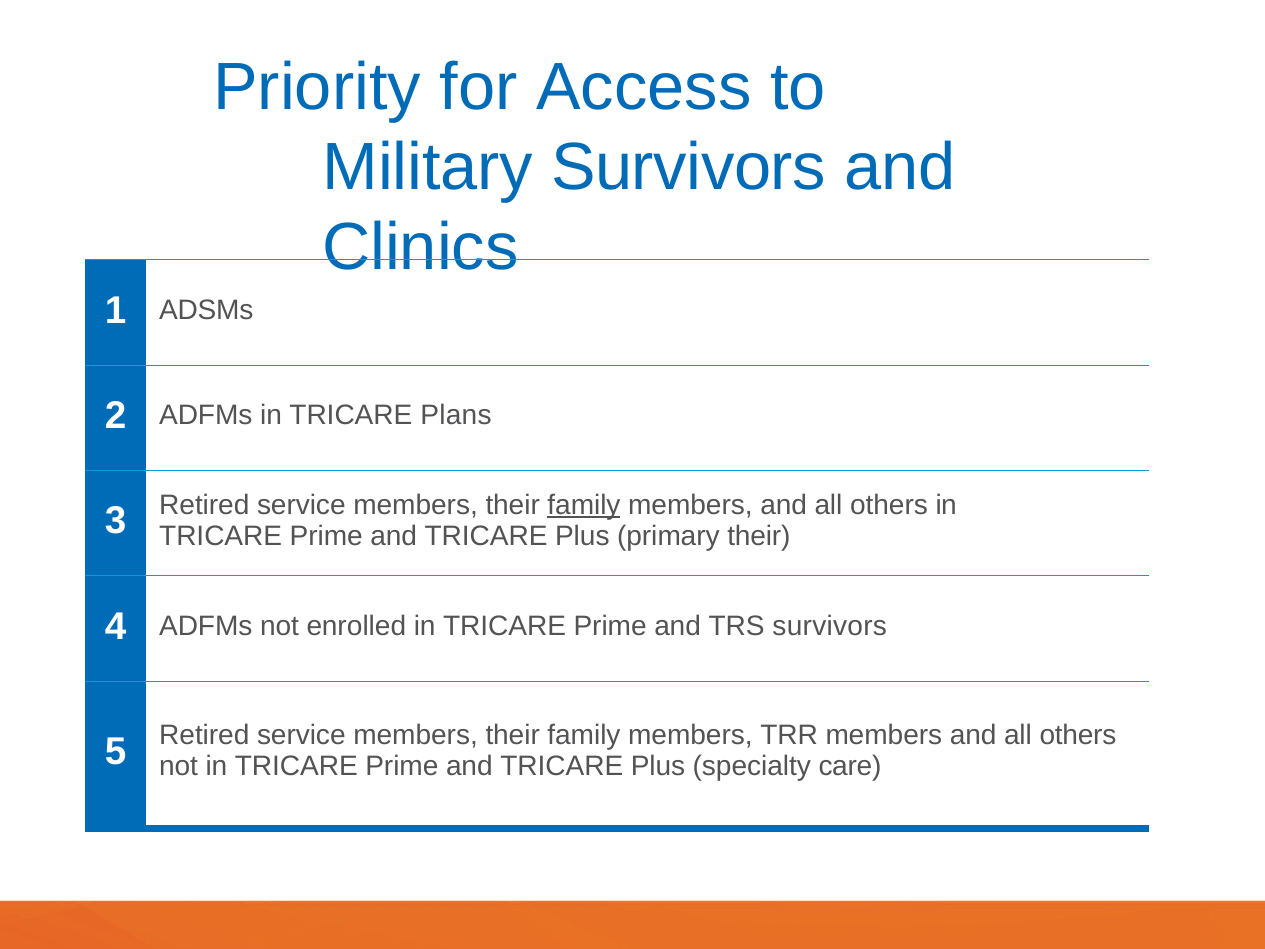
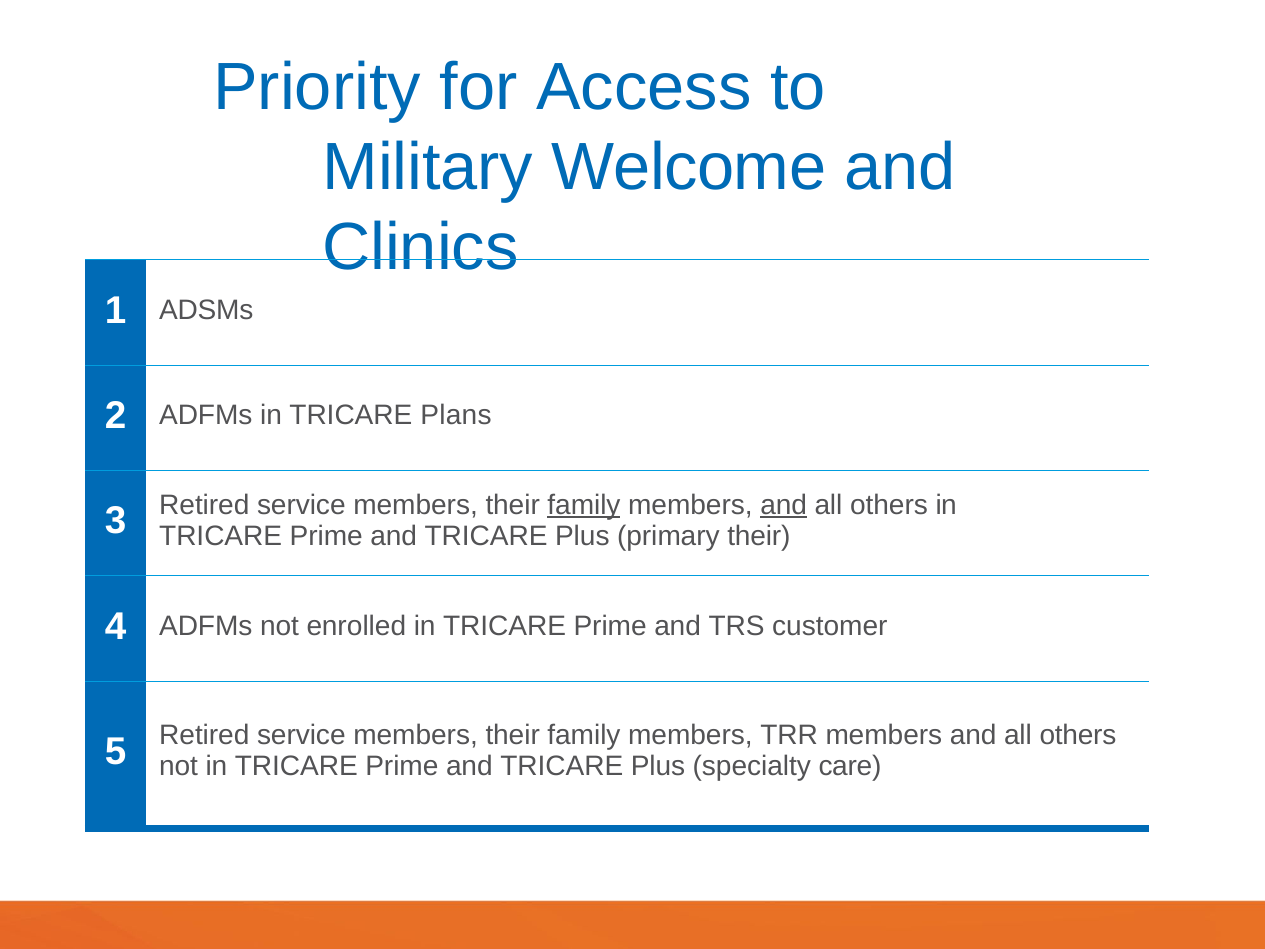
Military Survivors: Survivors -> Welcome
and at (784, 505) underline: none -> present
TRS survivors: survivors -> customer
